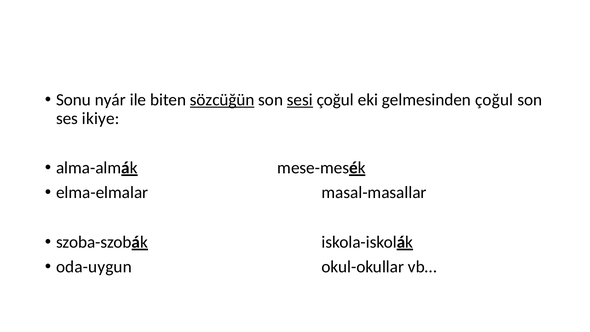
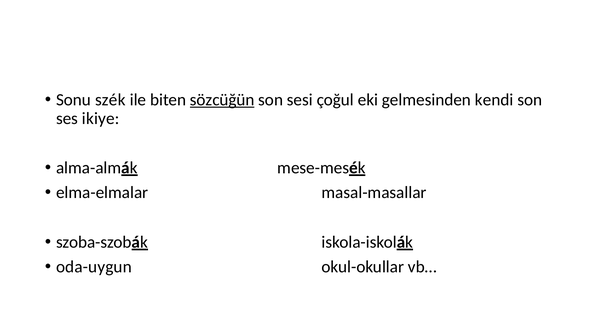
nyár: nyár -> szék
sesi underline: present -> none
gelmesinden çoğul: çoğul -> kendi
